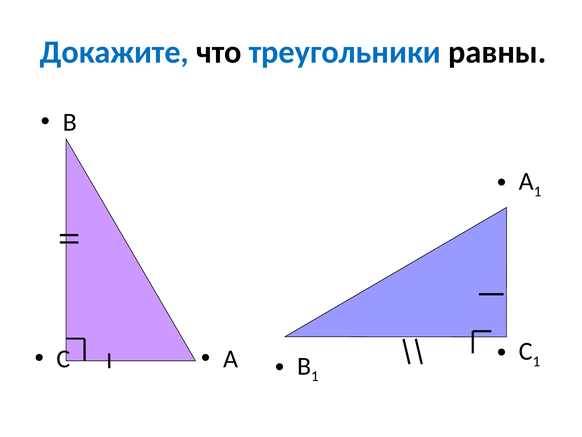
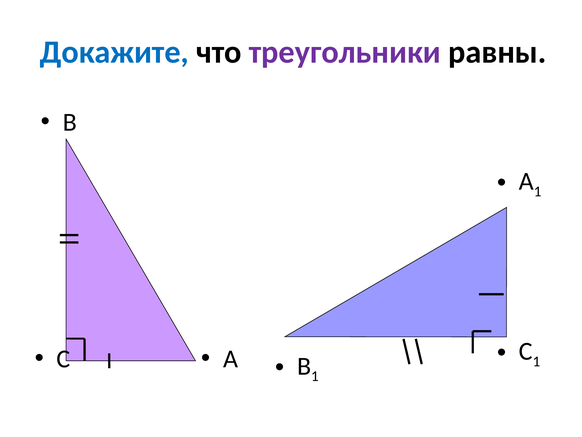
треугольники colour: blue -> purple
